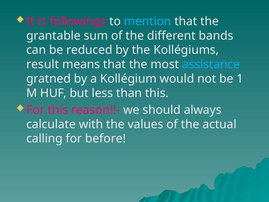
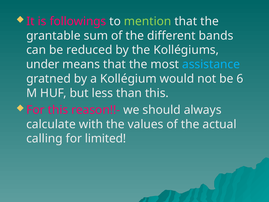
mention colour: light blue -> light green
result: result -> under
1: 1 -> 6
before: before -> limited
